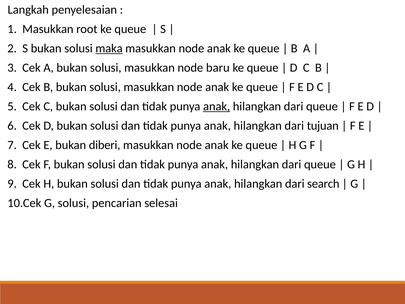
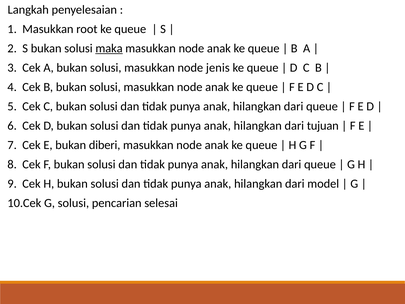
baru: baru -> jenis
anak at (217, 106) underline: present -> none
search: search -> model
